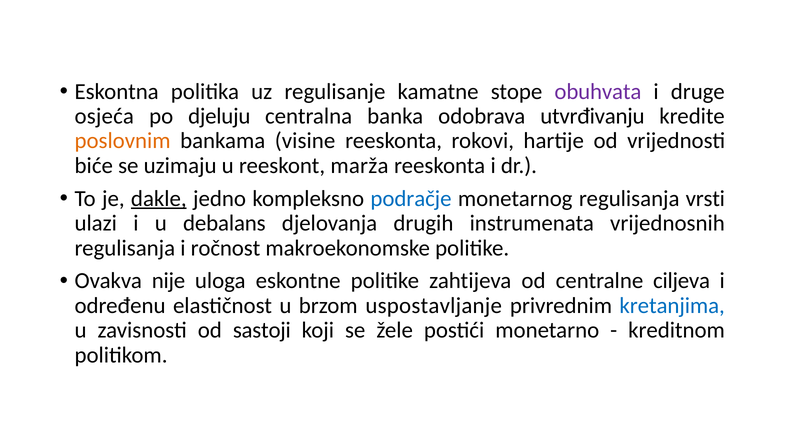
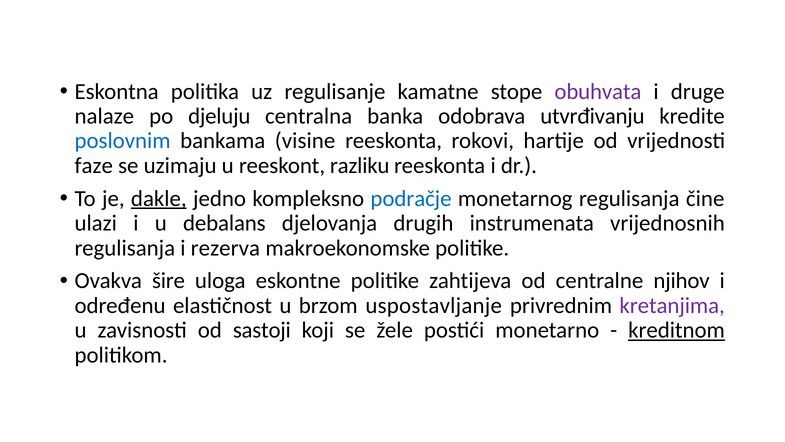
osjeća: osjeća -> nalaze
poslovnim colour: orange -> blue
biće: biće -> faze
marža: marža -> razliku
vrsti: vrsti -> čine
ročnost: ročnost -> rezerva
nije: nije -> šire
ciljeva: ciljeva -> njihov
kretanjima colour: blue -> purple
kreditnom underline: none -> present
